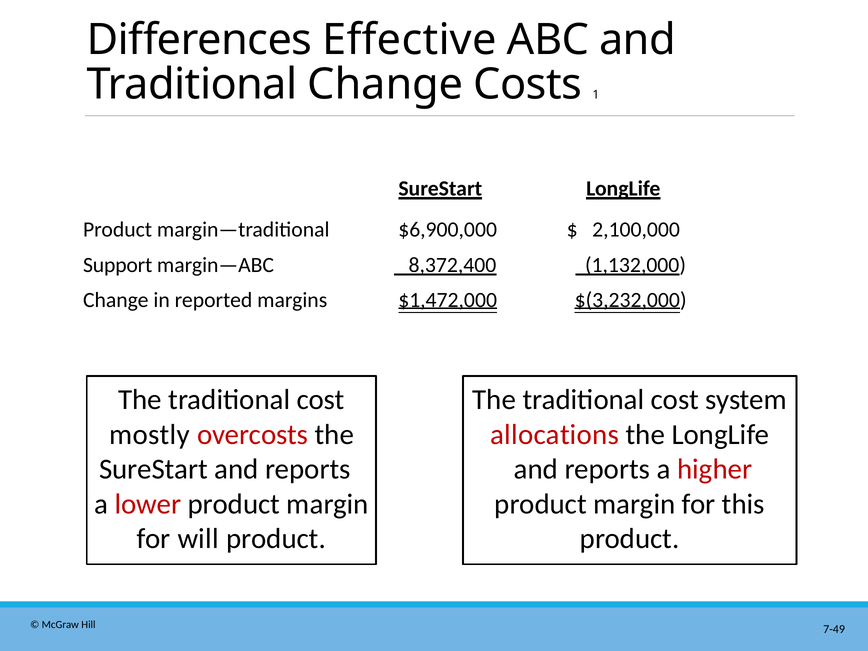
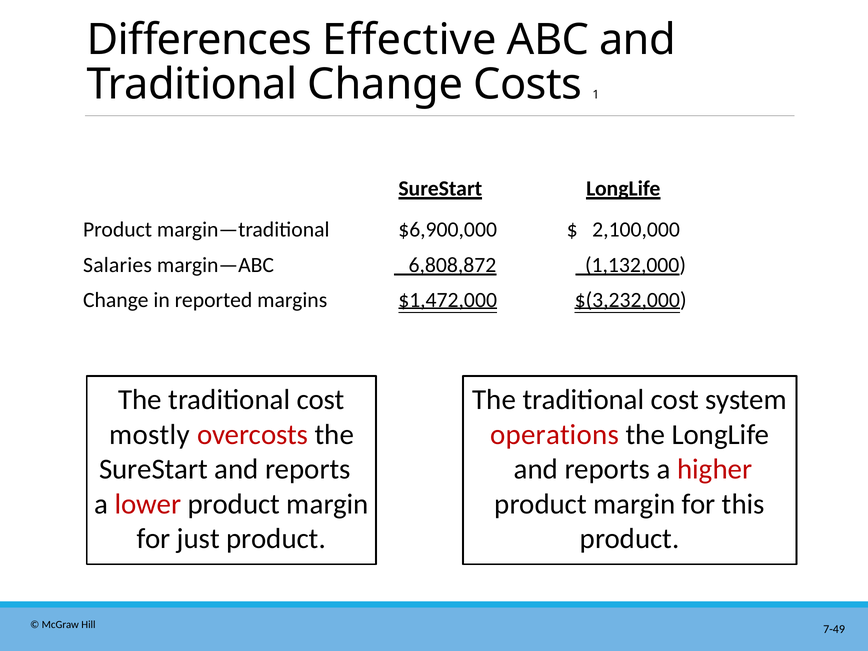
Support: Support -> Salaries
8,372,400: 8,372,400 -> 6,808,872
allocations: allocations -> operations
will: will -> just
